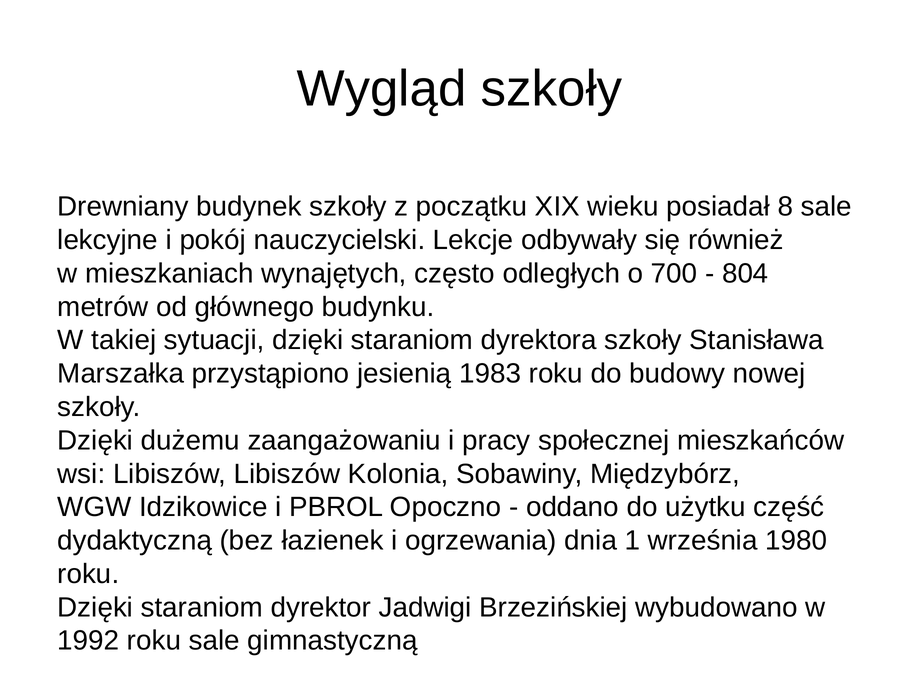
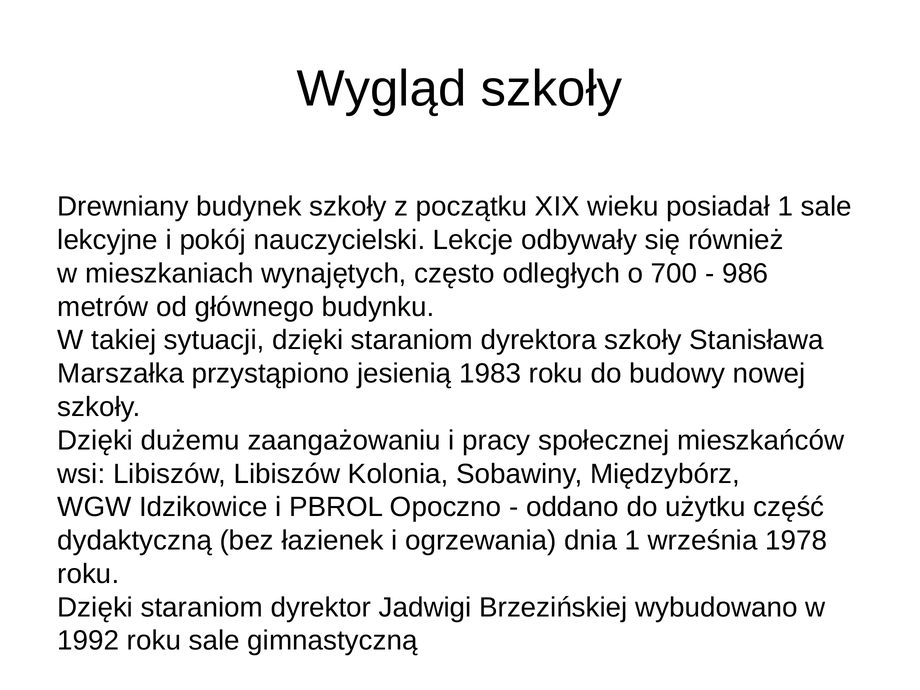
posiadał 8: 8 -> 1
804: 804 -> 986
1980: 1980 -> 1978
